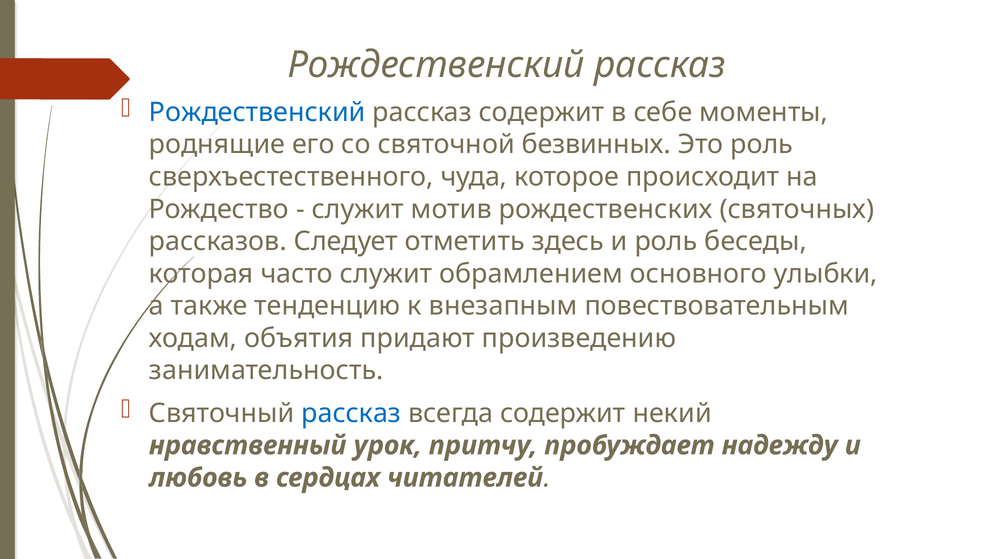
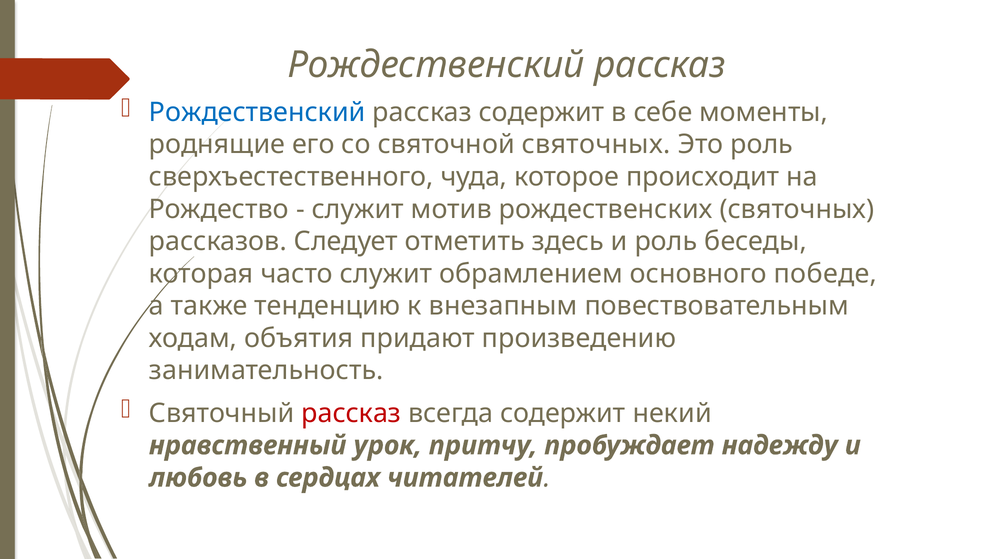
святочной безвинных: безвинных -> святочных
улыбки: улыбки -> победе
рассказ at (351, 413) colour: blue -> red
